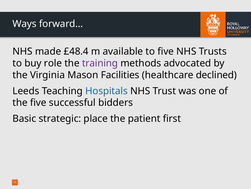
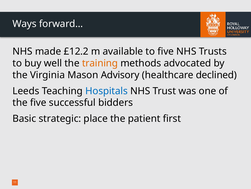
£48.4: £48.4 -> £12.2
role: role -> well
training colour: purple -> orange
Facilities: Facilities -> Advisory
